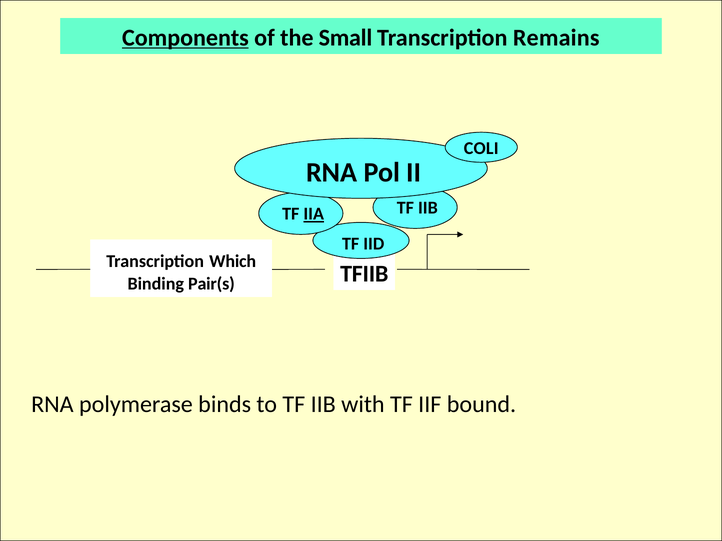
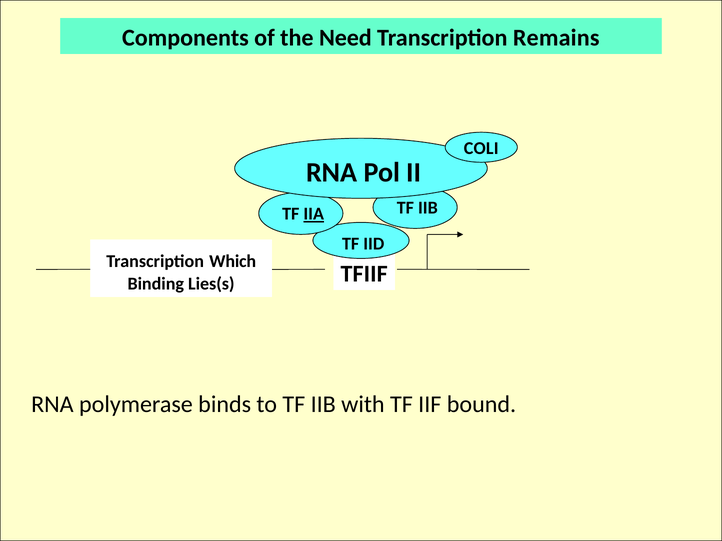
Components underline: present -> none
Small: Small -> Need
TFIIB at (364, 274): TFIIB -> TFIIF
Pair(s: Pair(s -> Lies(s
